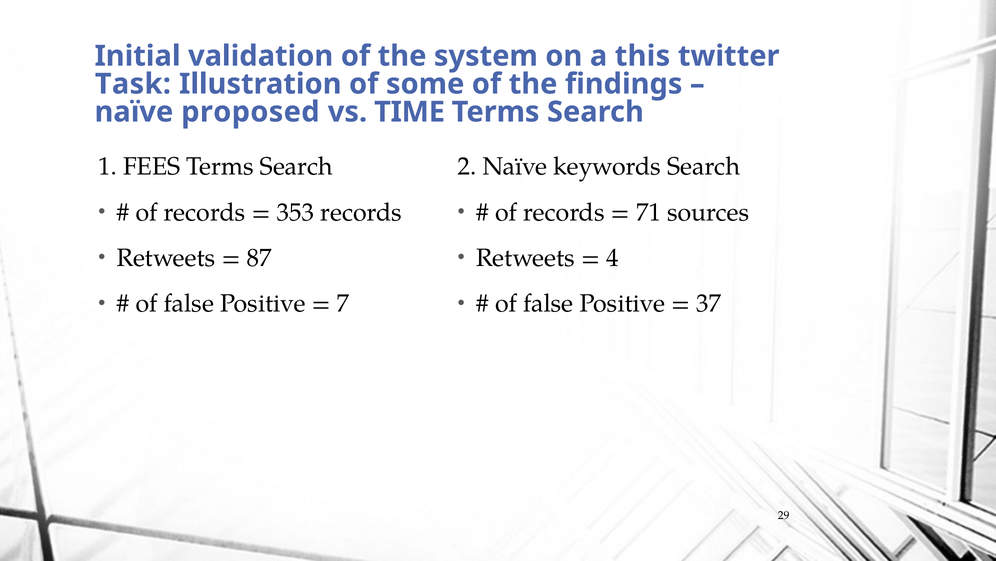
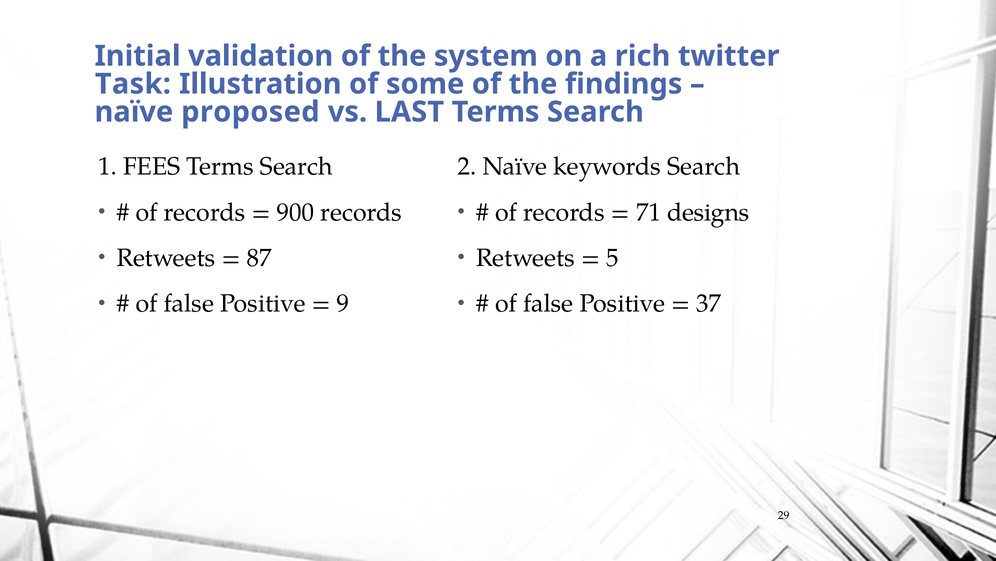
this: this -> rich
TIME: TIME -> LAST
353: 353 -> 900
sources: sources -> designs
4: 4 -> 5
7: 7 -> 9
